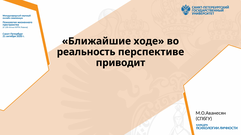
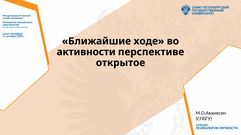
реальность: реальность -> активности
приводит: приводит -> открытое
